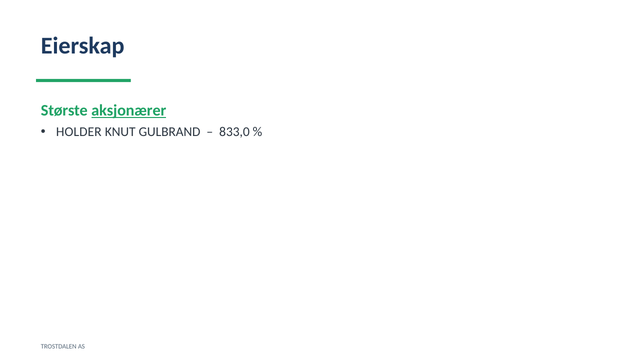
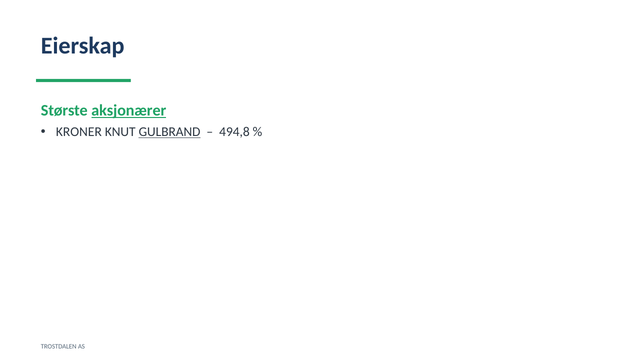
HOLDER: HOLDER -> KRONER
GULBRAND underline: none -> present
833,0: 833,0 -> 494,8
